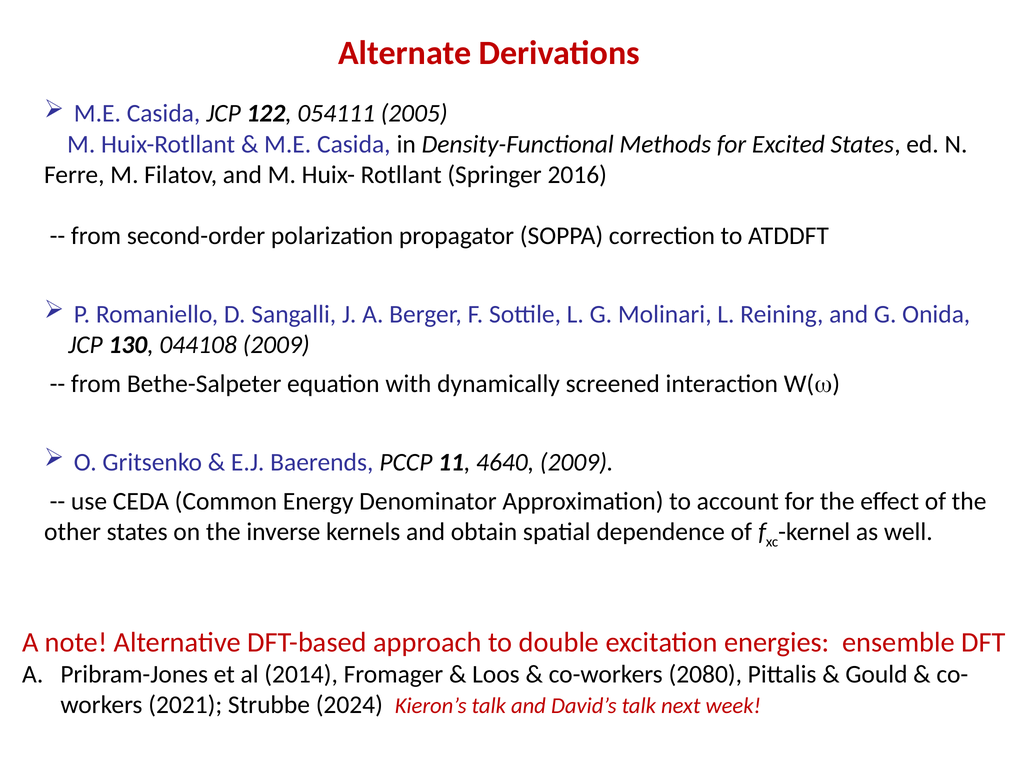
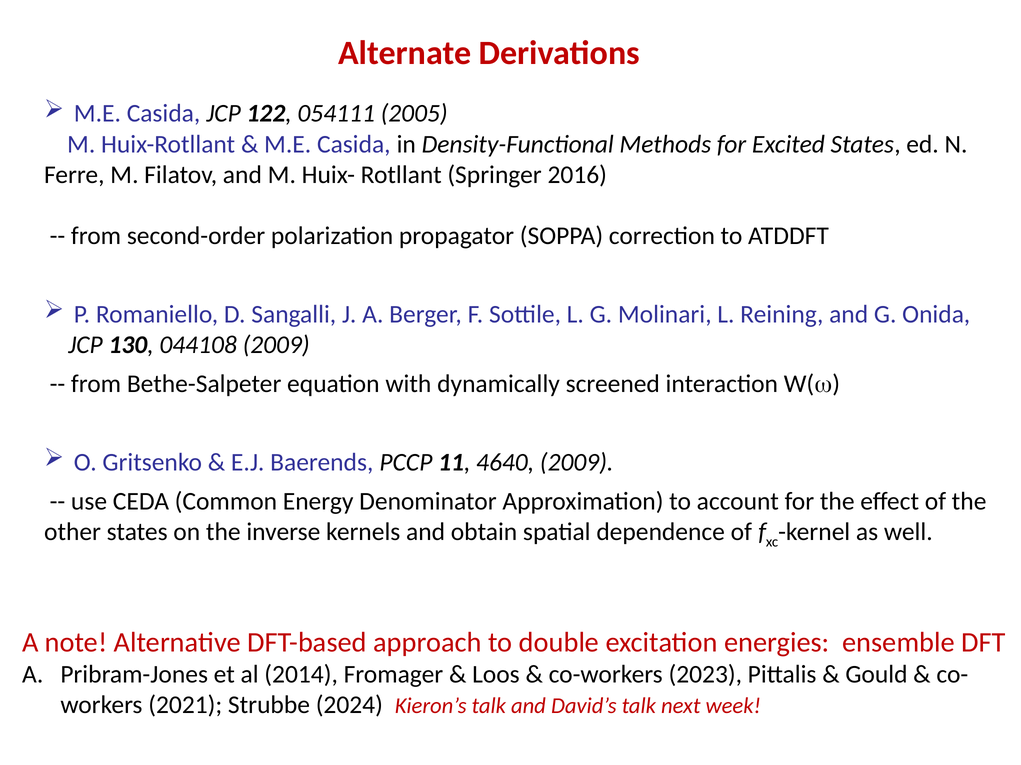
2080: 2080 -> 2023
